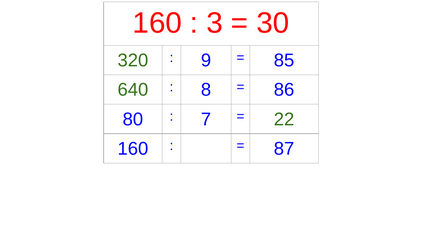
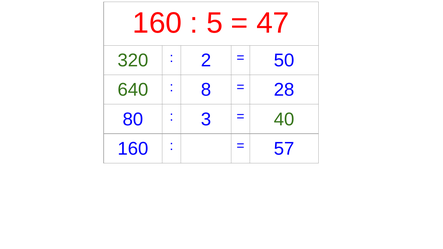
3: 3 -> 5
30: 30 -> 47
9: 9 -> 2
85: 85 -> 50
86: 86 -> 28
7: 7 -> 3
22: 22 -> 40
87: 87 -> 57
